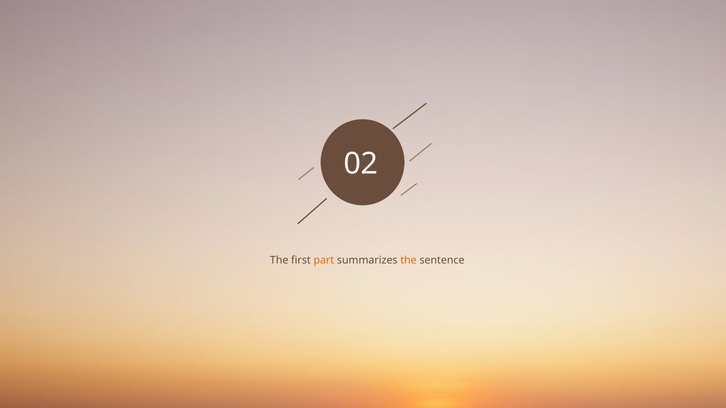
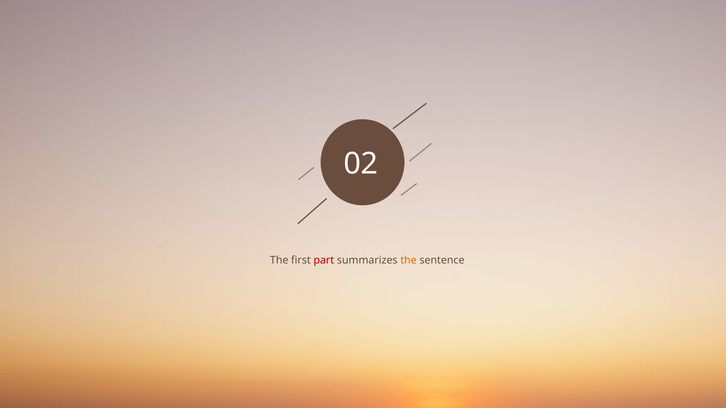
part colour: orange -> red
